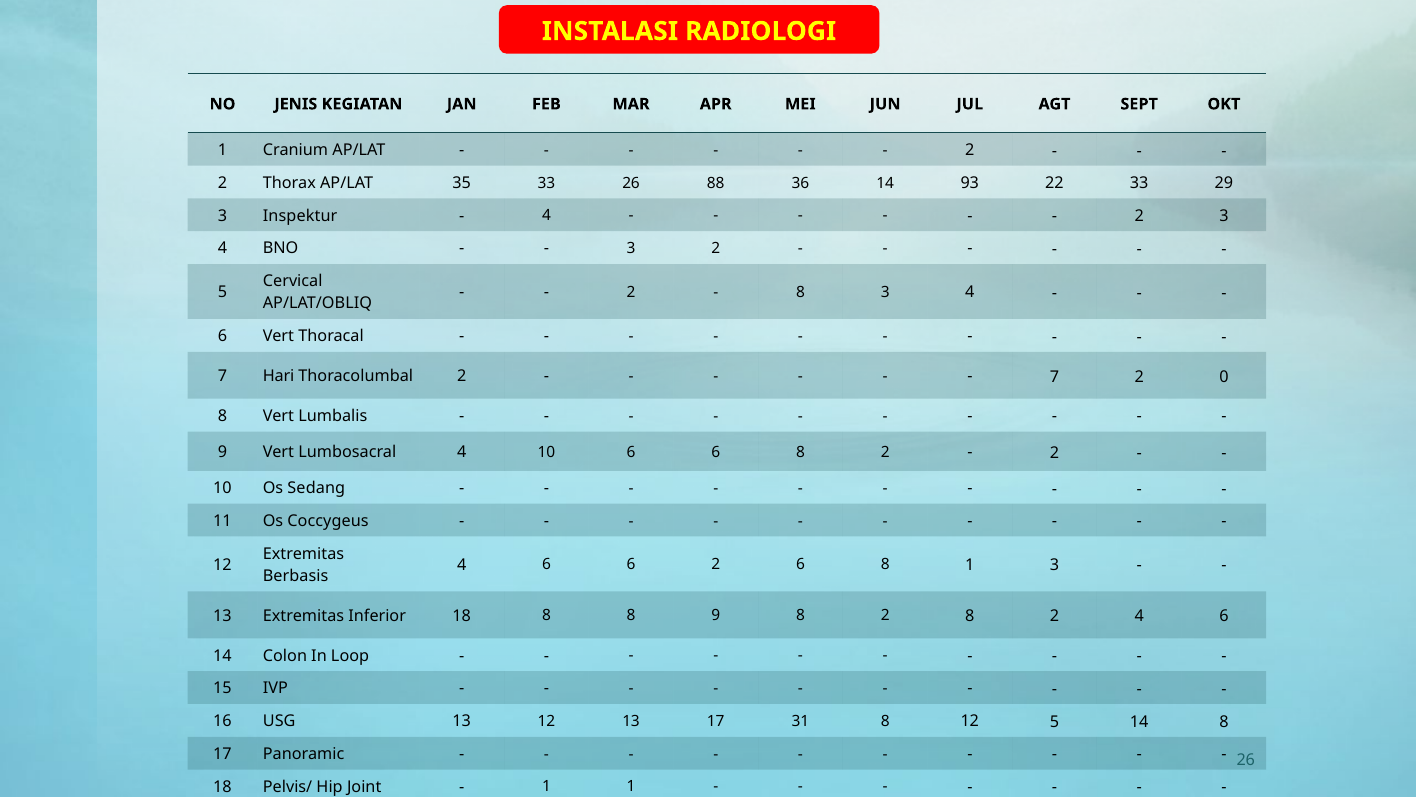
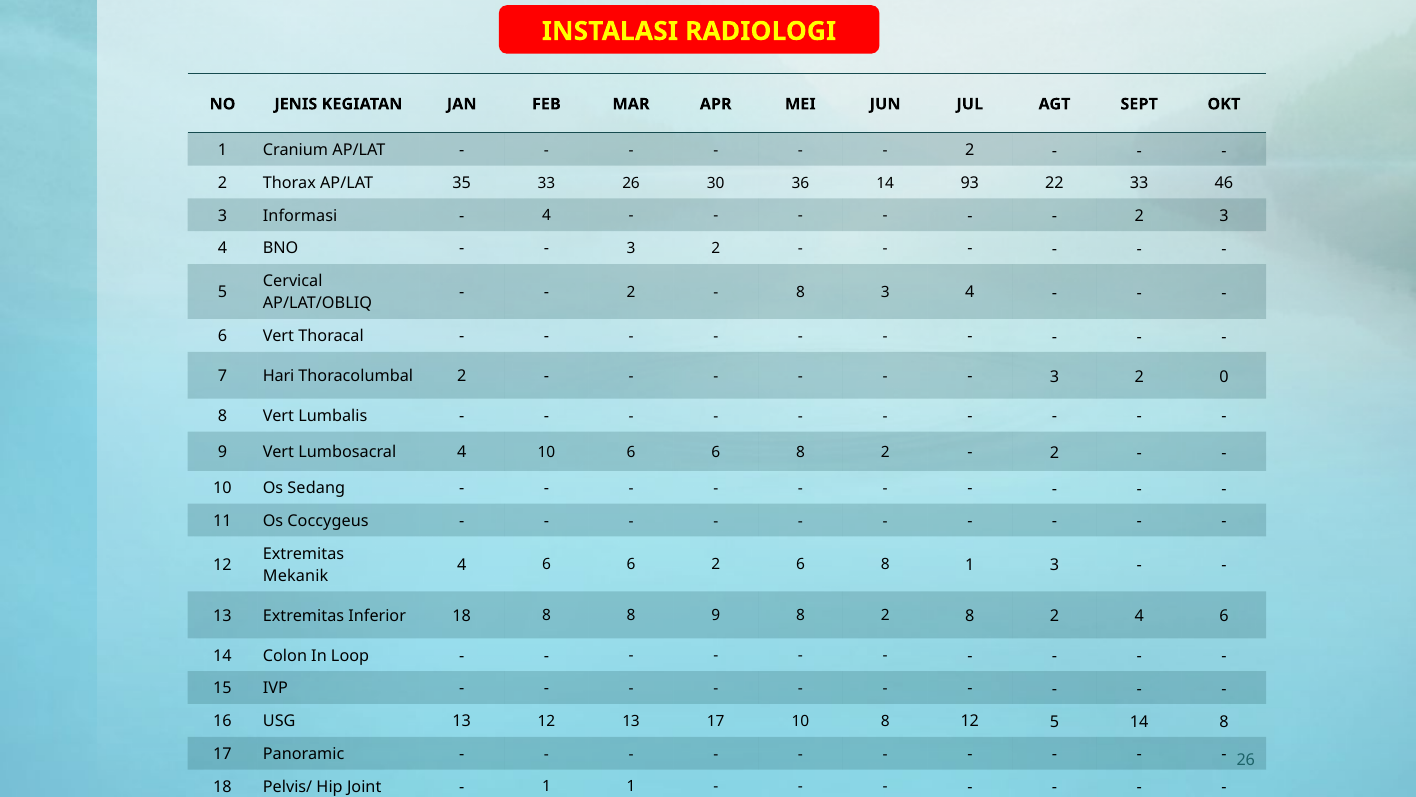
88: 88 -> 30
29: 29 -> 46
Inspektur: Inspektur -> Informasi
7 at (1055, 377): 7 -> 3
Berbasis: Berbasis -> Mekanik
17 31: 31 -> 10
